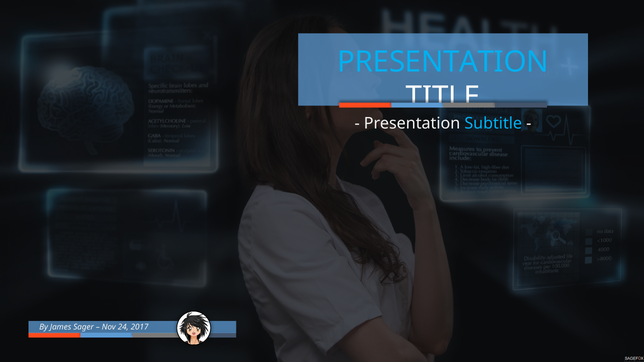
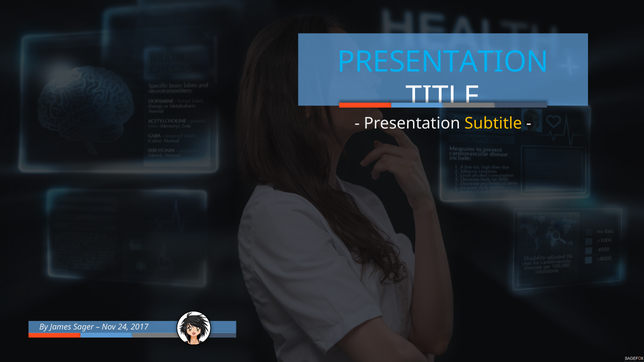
Subtitle colour: light blue -> yellow
